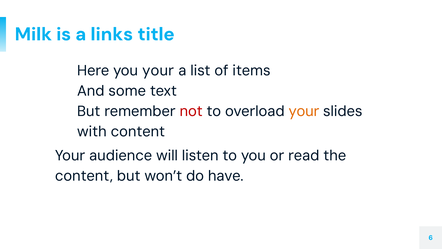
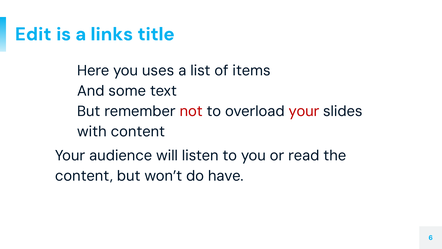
Milk: Milk -> Edit
you your: your -> uses
your at (304, 111) colour: orange -> red
